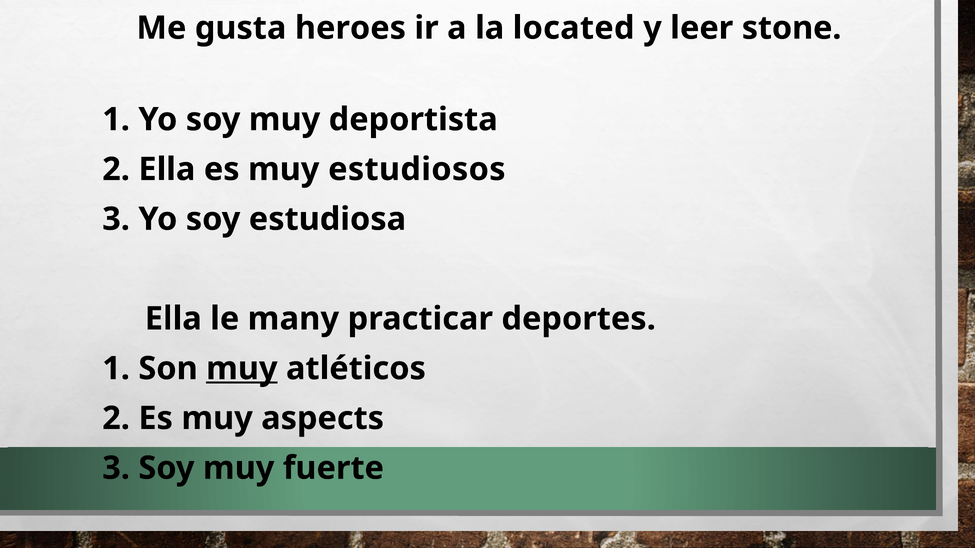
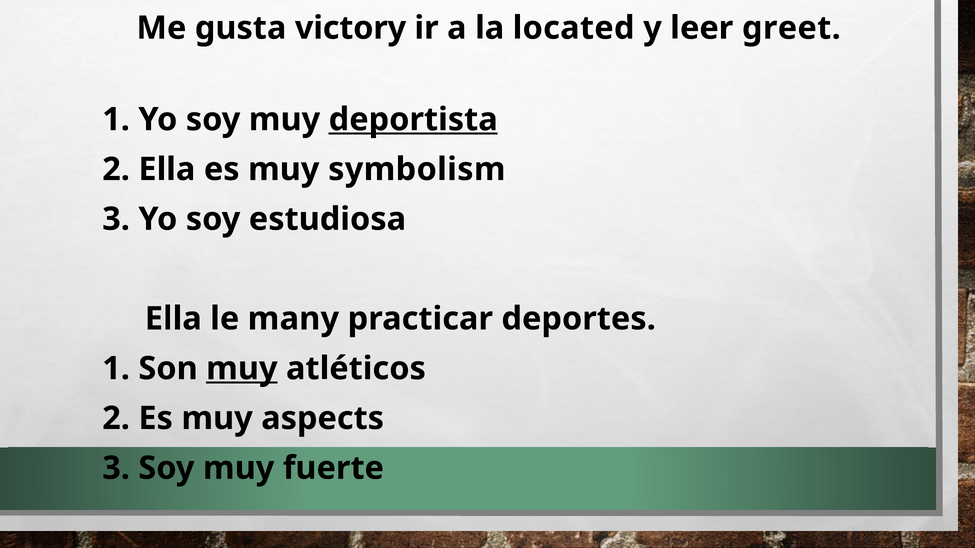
heroes: heroes -> victory
stone: stone -> greet
deportista underline: none -> present
estudiosos: estudiosos -> symbolism
